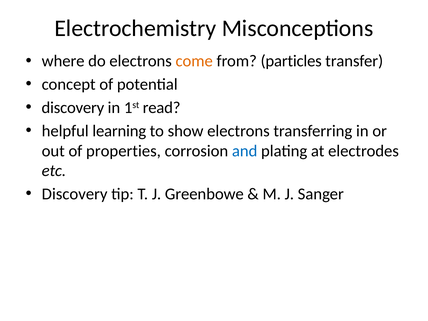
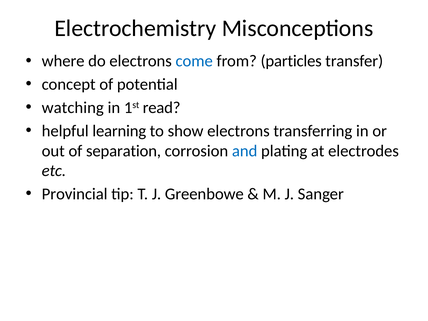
come colour: orange -> blue
discovery at (73, 108): discovery -> watching
properties: properties -> separation
Discovery at (75, 194): Discovery -> Provincial
